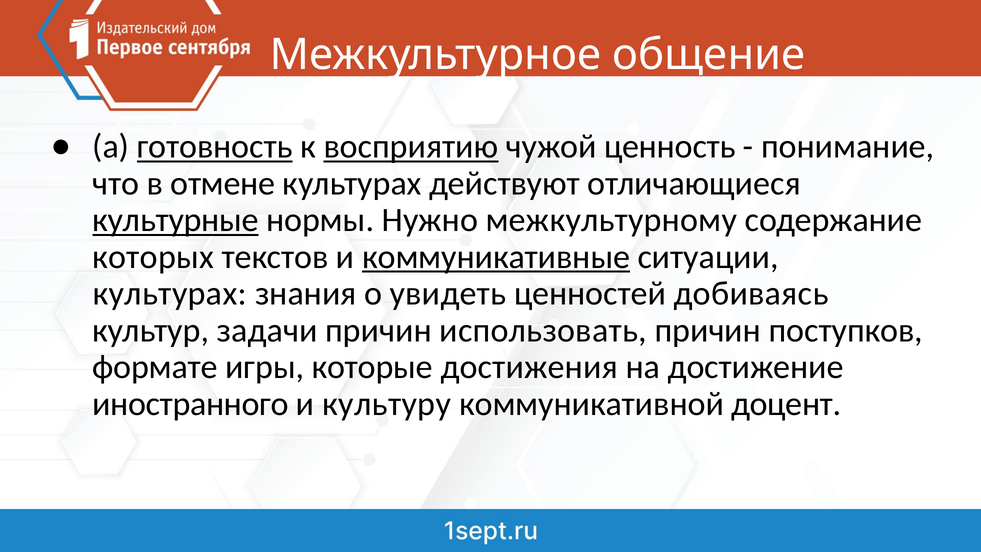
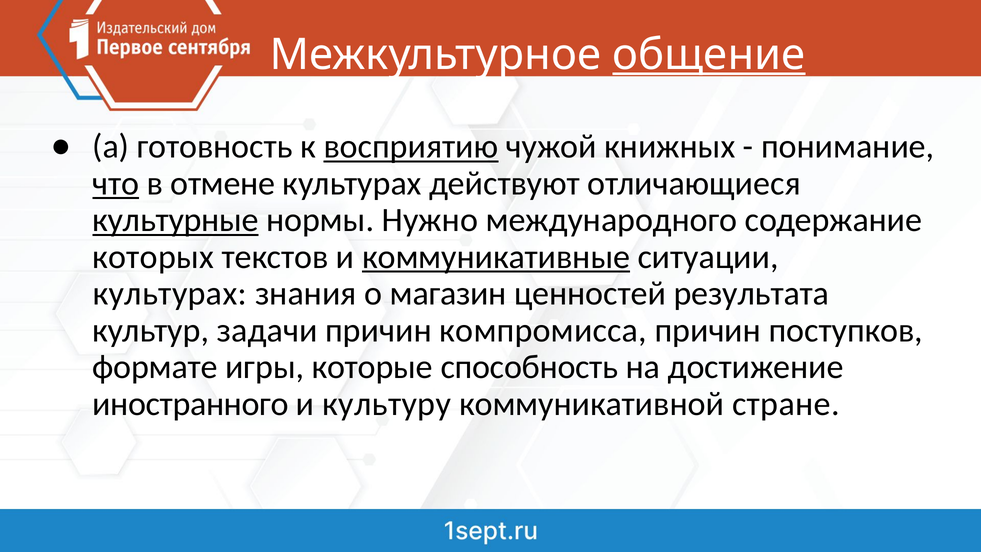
общение underline: none -> present
готовность underline: present -> none
ценность: ценность -> книжных
что underline: none -> present
межкультурному: межкультурному -> международного
увидеть: увидеть -> магазин
добиваясь: добиваясь -> результата
использовать: использовать -> компромисса
достижения: достижения -> способность
доцент: доцент -> стране
